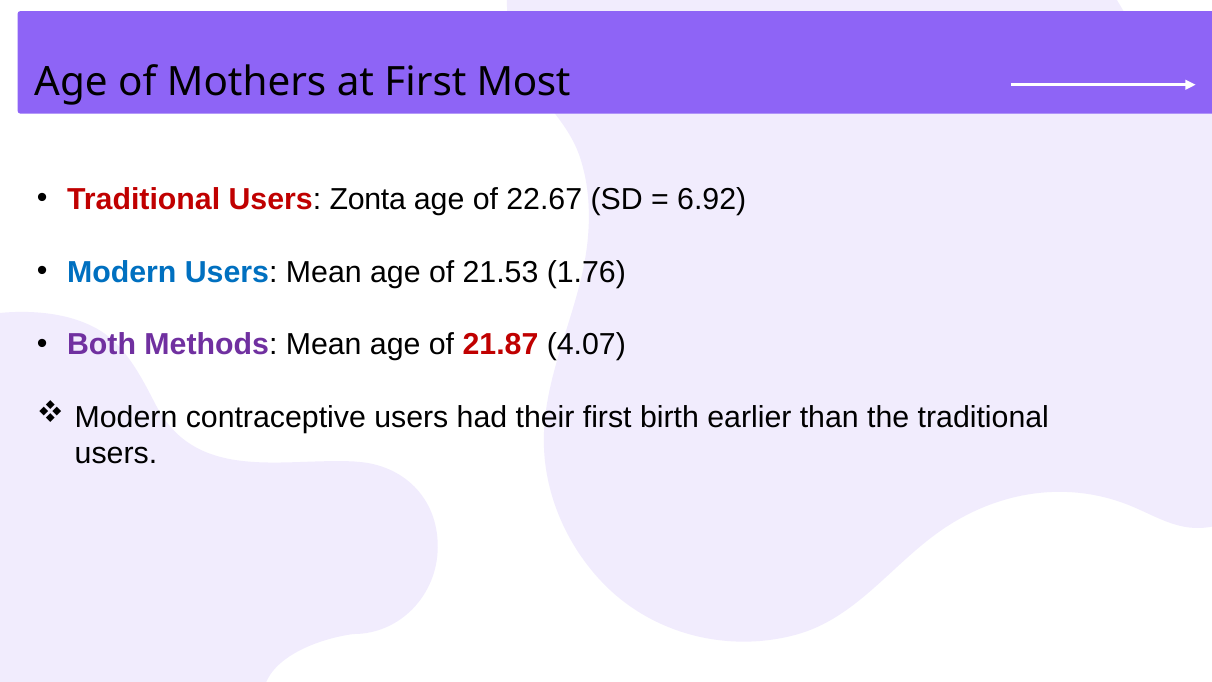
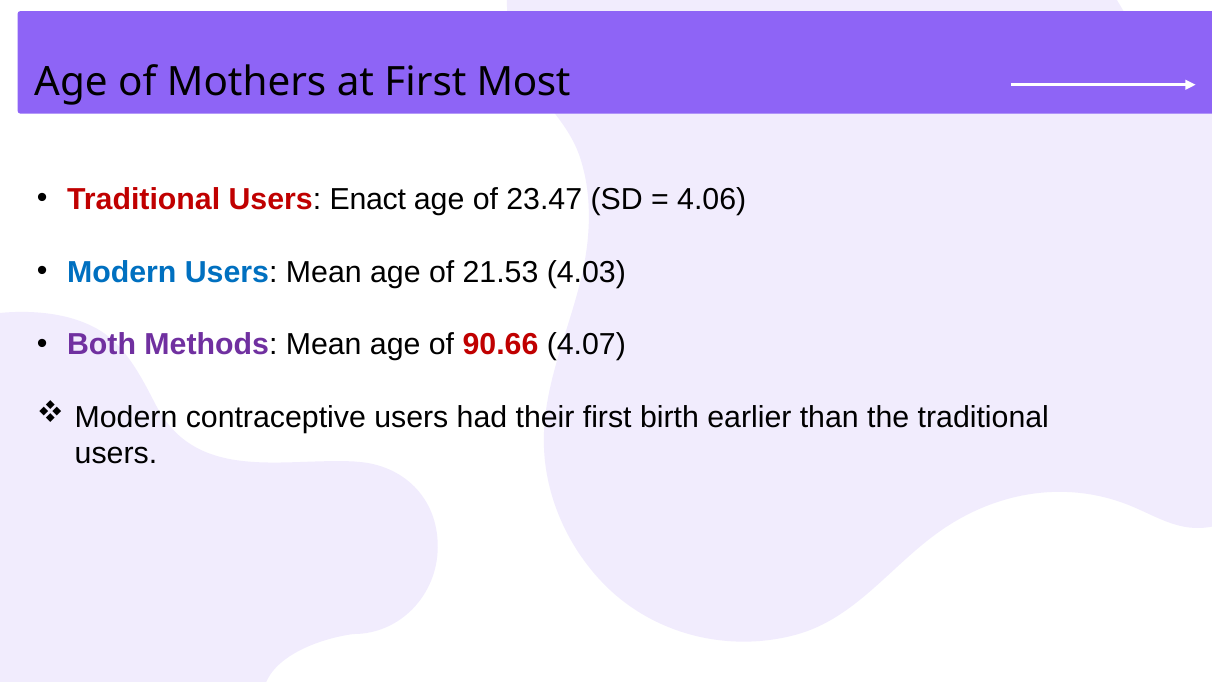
Zonta: Zonta -> Enact
22.67: 22.67 -> 23.47
6.92: 6.92 -> 4.06
1.76: 1.76 -> 4.03
21.87: 21.87 -> 90.66
